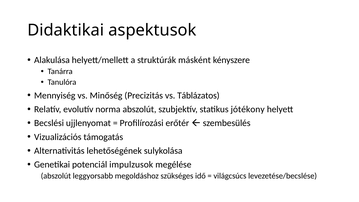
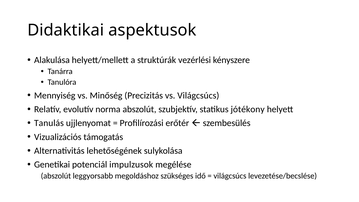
másként: másként -> vezérlési
vs Táblázatos: Táblázatos -> Világcsúcs
Becslési: Becslési -> Tanulás
